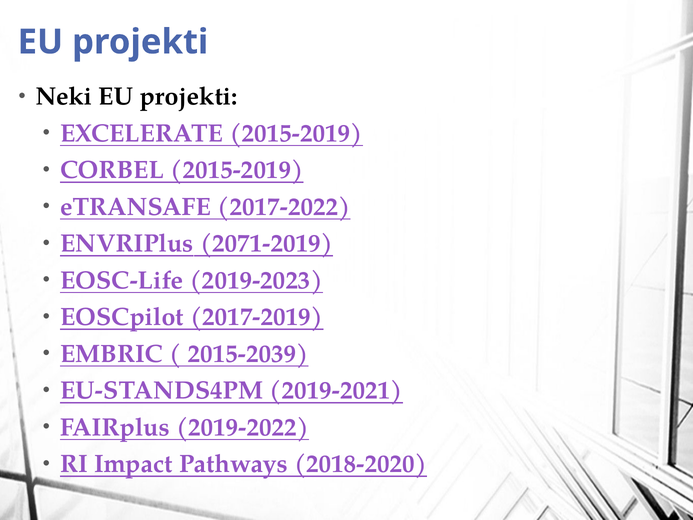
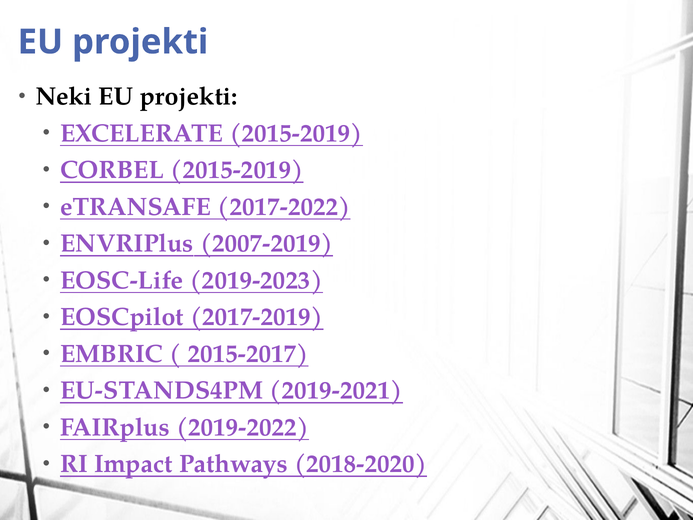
2071-2019: 2071-2019 -> 2007-2019
2015-2039: 2015-2039 -> 2015-2017
